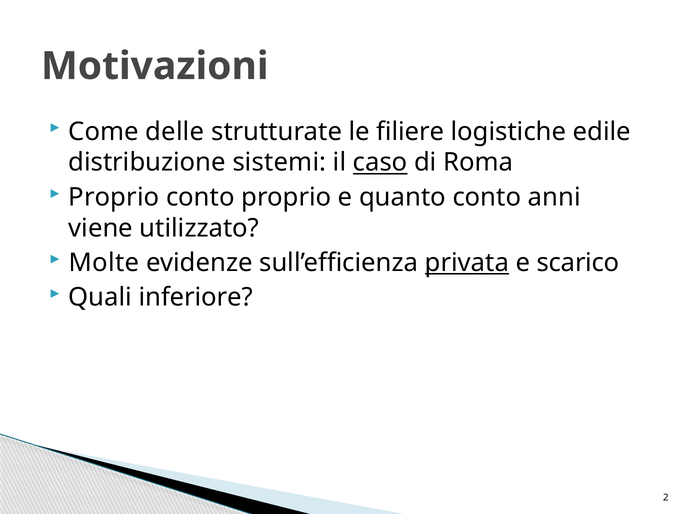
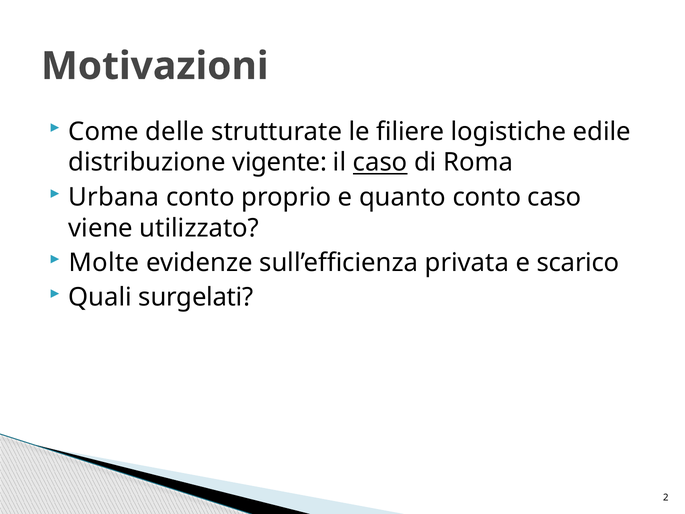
sistemi: sistemi -> vigente
Proprio at (114, 197): Proprio -> Urbana
conto anni: anni -> caso
privata underline: present -> none
inferiore: inferiore -> surgelati
